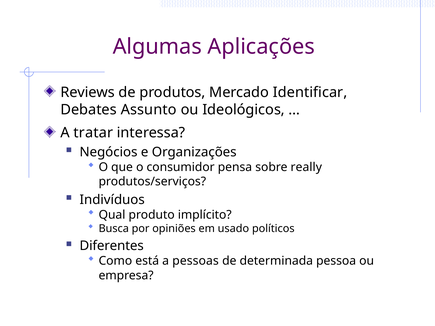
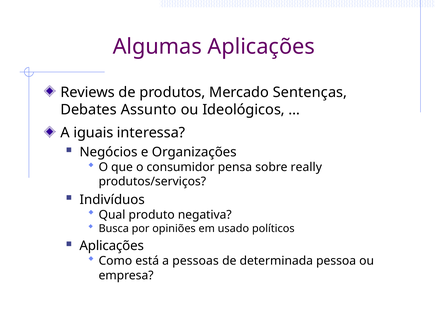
Identificar: Identificar -> Sentenças
tratar: tratar -> iguais
implícito: implícito -> negativa
Diferentes at (112, 246): Diferentes -> Aplicações
